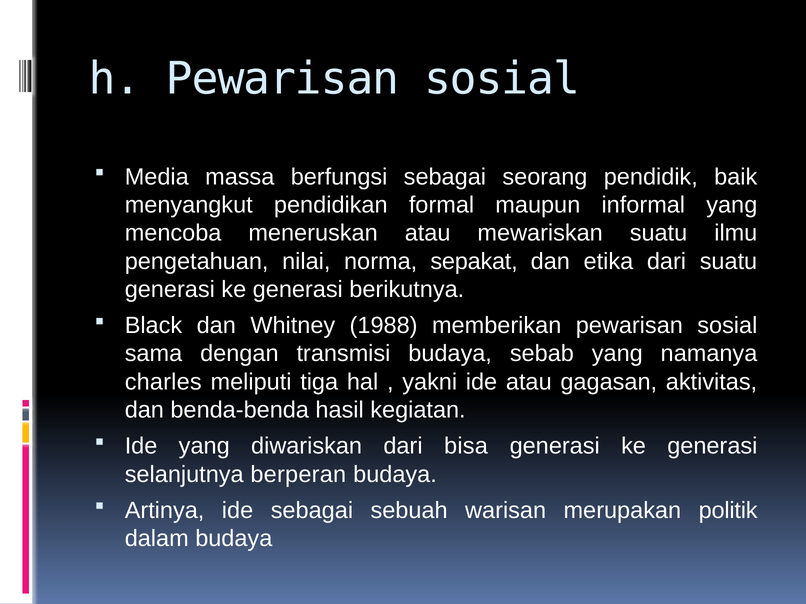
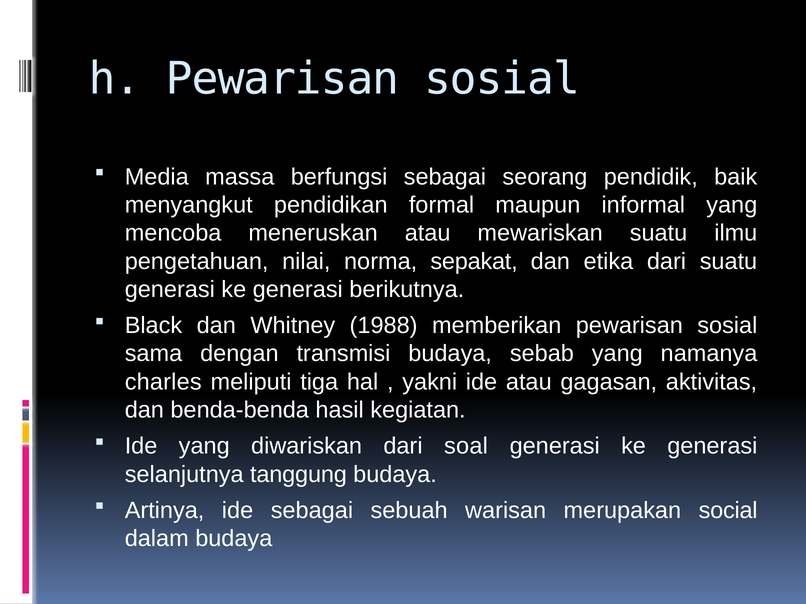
bisa: bisa -> soal
berperan: berperan -> tanggung
politik: politik -> social
